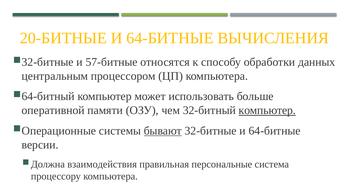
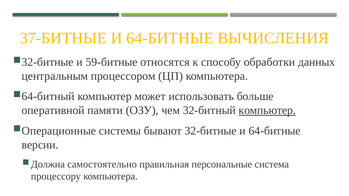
20-БИТНЫЕ: 20-БИТНЫЕ -> 37-БИТНЫЕ
57-битные: 57-битные -> 59-битные
бывают underline: present -> none
взаимодействия: взаимодействия -> самостоятельно
